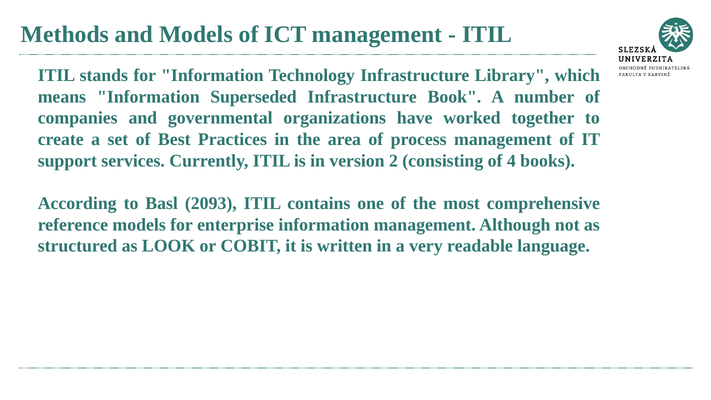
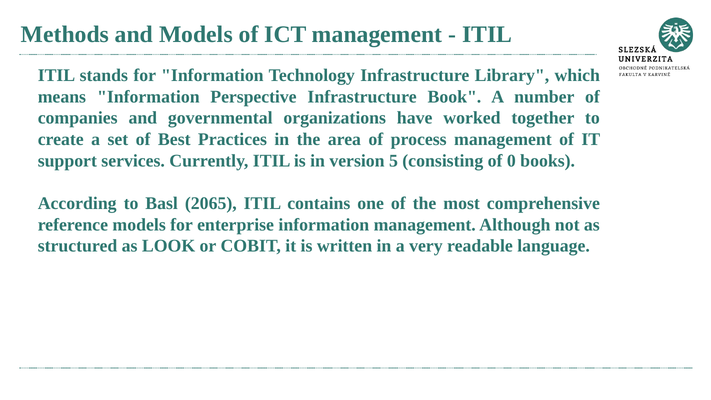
Superseded: Superseded -> Perspective
2: 2 -> 5
4: 4 -> 0
2093: 2093 -> 2065
